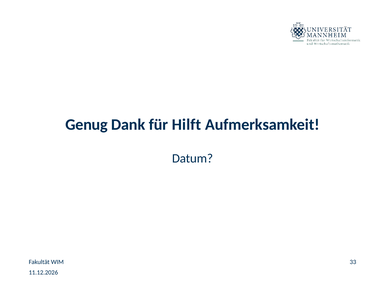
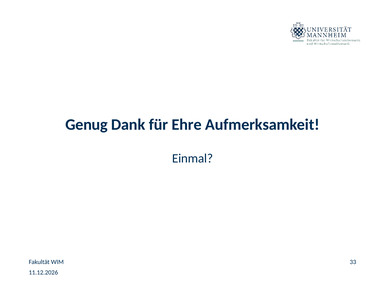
Hilft: Hilft -> Ehre
Datum: Datum -> Einmal
